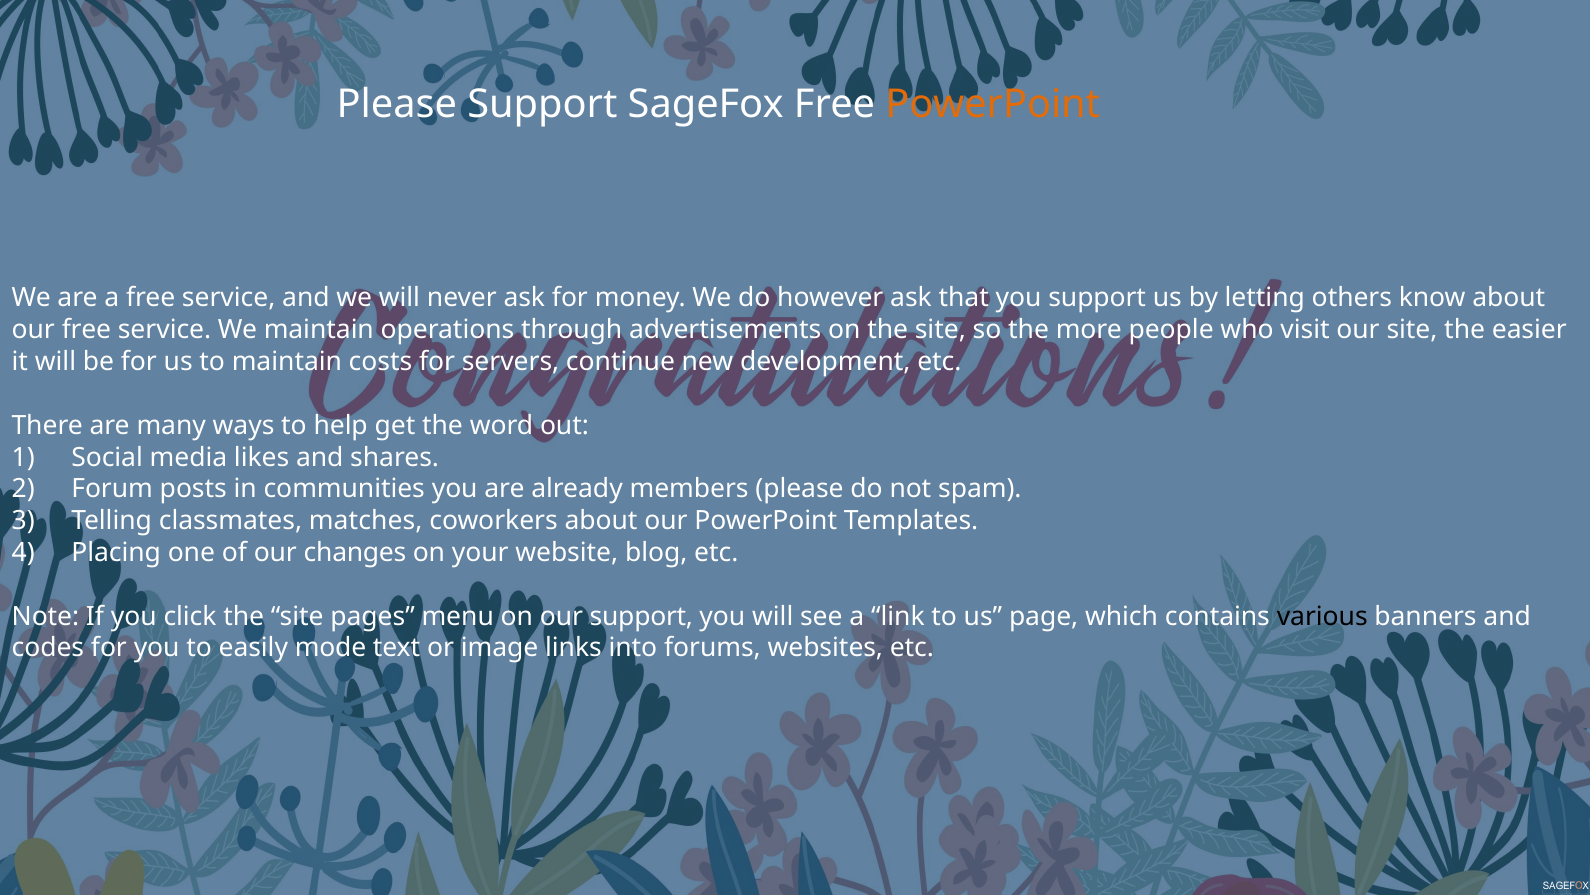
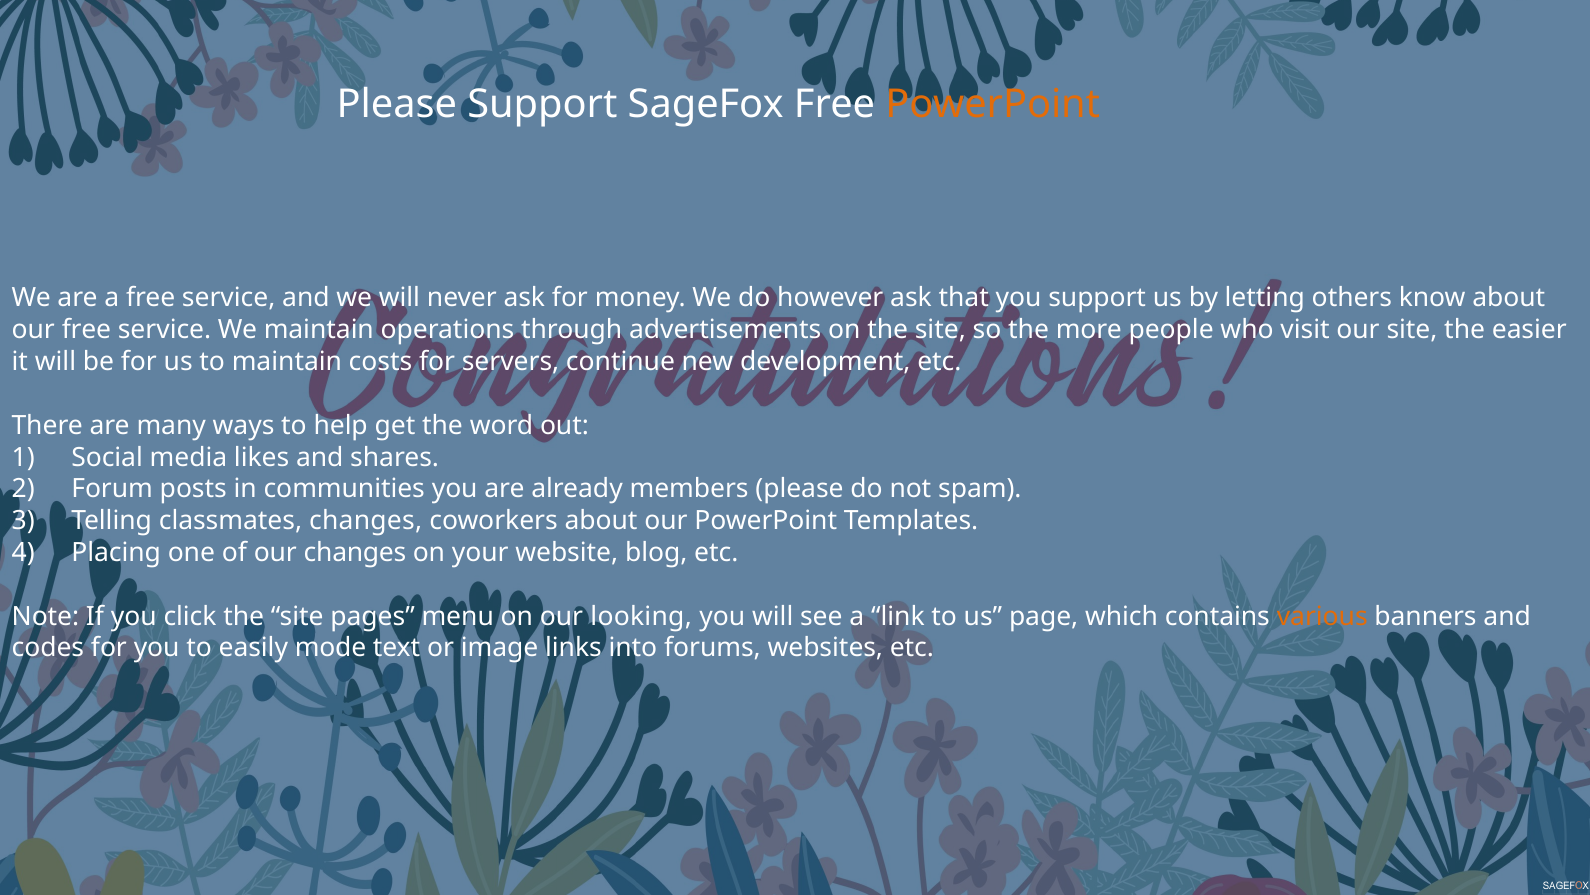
classmates matches: matches -> changes
our support: support -> looking
various colour: black -> orange
